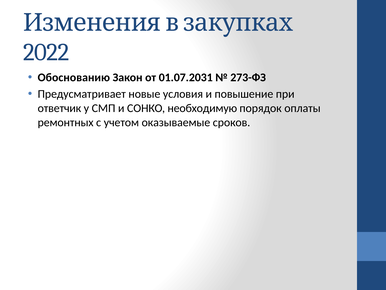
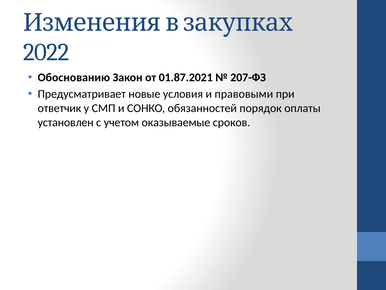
01.07.2031: 01.07.2031 -> 01.87.2021
273-ФЗ: 273-ФЗ -> 207-ФЗ
повышение: повышение -> правовыми
необходимую: необходимую -> обязанностей
ремонтных: ремонтных -> установлен
